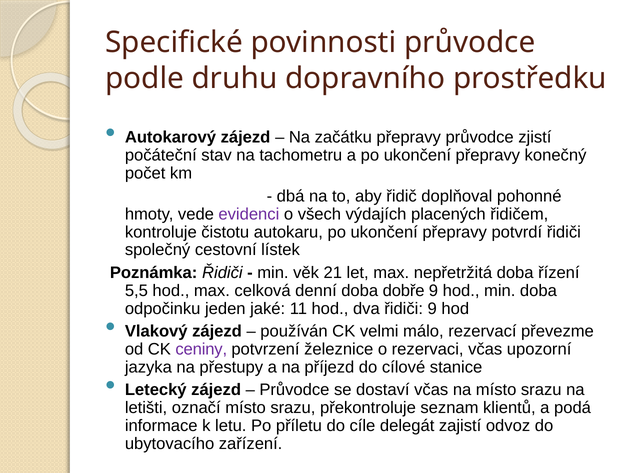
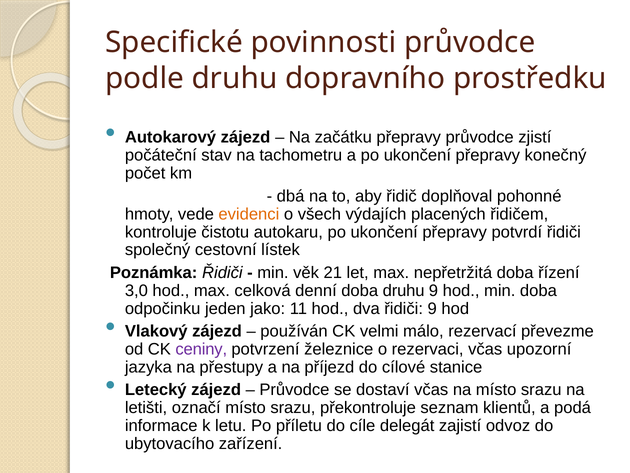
evidenci colour: purple -> orange
5,5: 5,5 -> 3,0
doba dobře: dobře -> druhu
jaké: jaké -> jako
